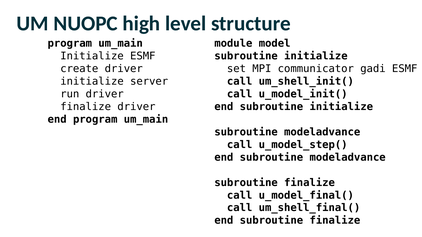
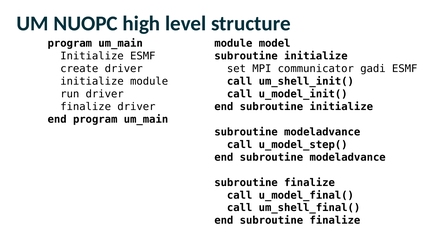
initialize server: server -> module
